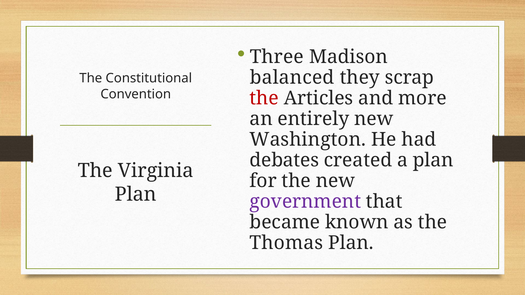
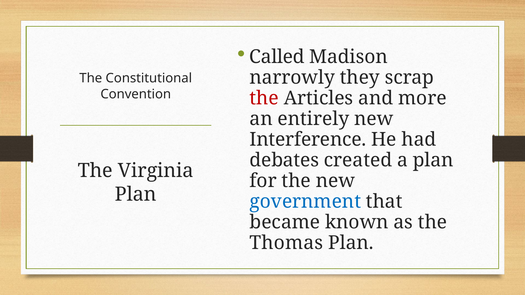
Three: Three -> Called
balanced: balanced -> narrowly
Washington: Washington -> Interference
government colour: purple -> blue
